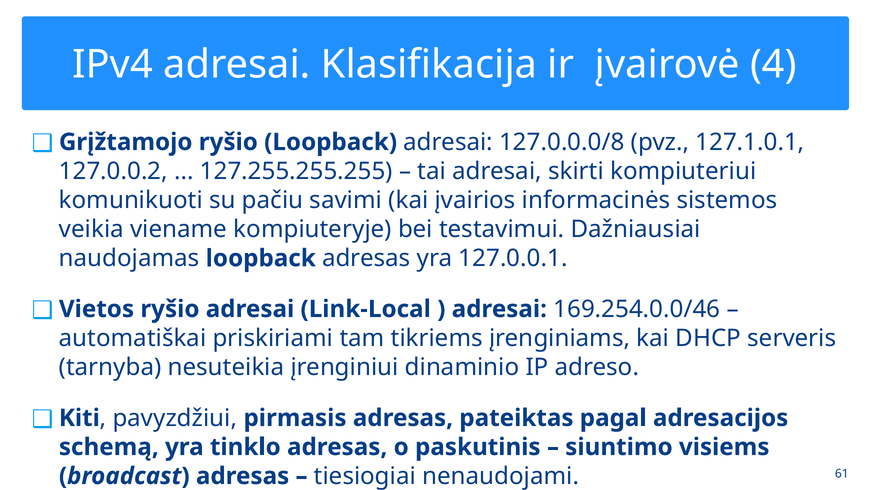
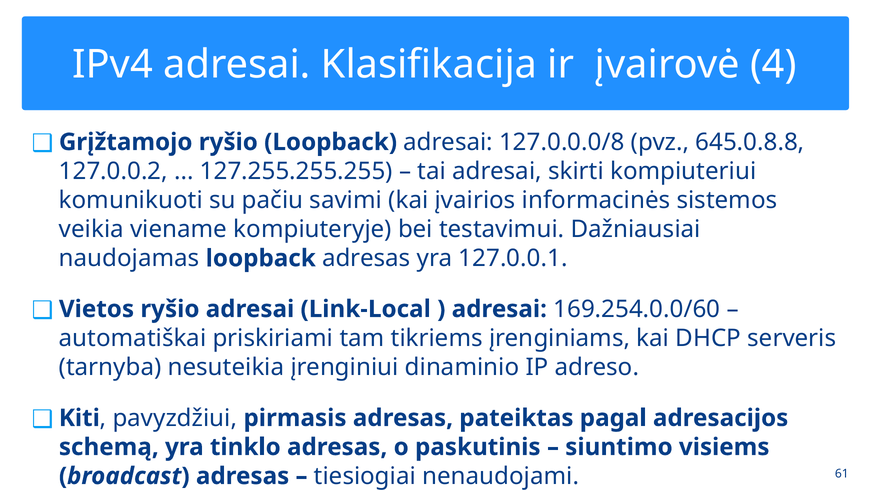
127.1.0.1: 127.1.0.1 -> 645.0.8.8
169.254.0.0/46: 169.254.0.0/46 -> 169.254.0.0/60
